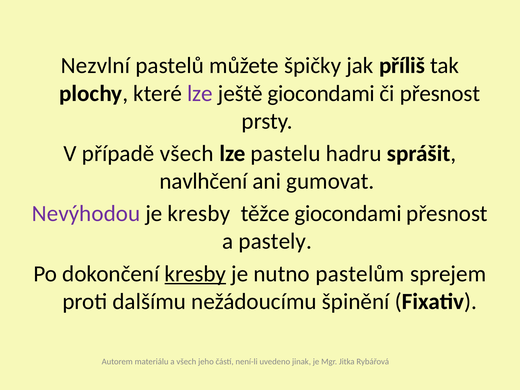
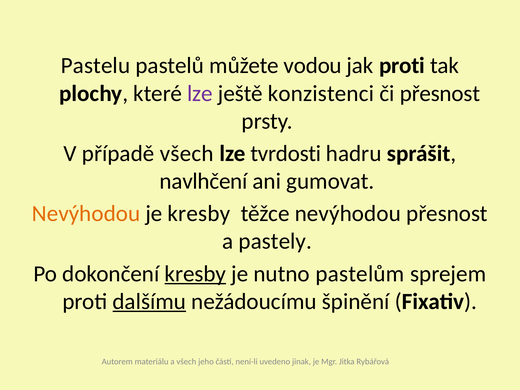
Nezvlní: Nezvlní -> Pastelu
špičky: špičky -> vodou
jak příliš: příliš -> proti
ještě giocondami: giocondami -> konzistenci
pastelu: pastelu -> tvrdosti
Nevýhodou at (86, 214) colour: purple -> orange
těžce giocondami: giocondami -> nevýhodou
dalšímu underline: none -> present
